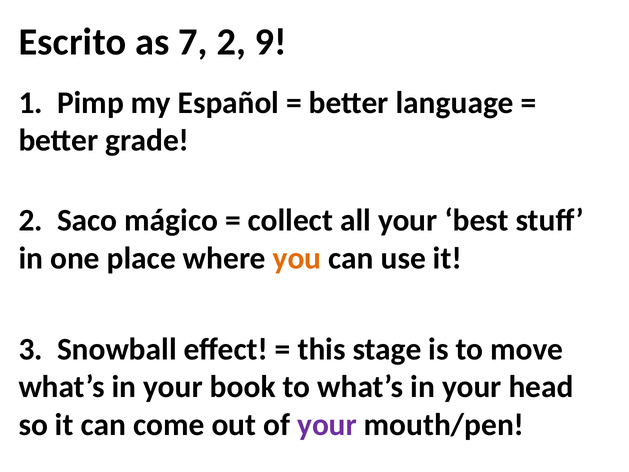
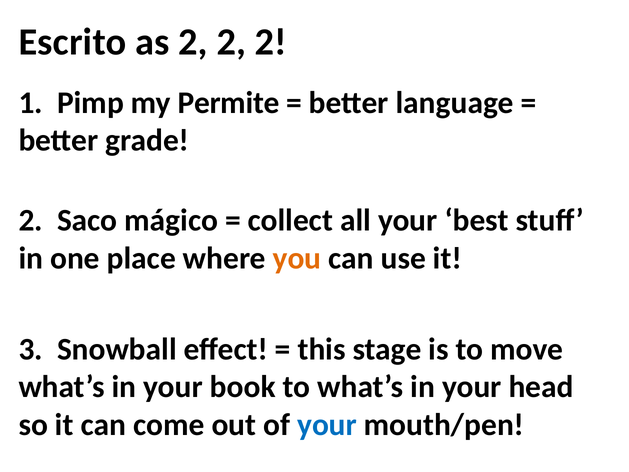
as 7: 7 -> 2
9 at (271, 42): 9 -> 2
Español: Español -> Permite
your at (327, 425) colour: purple -> blue
